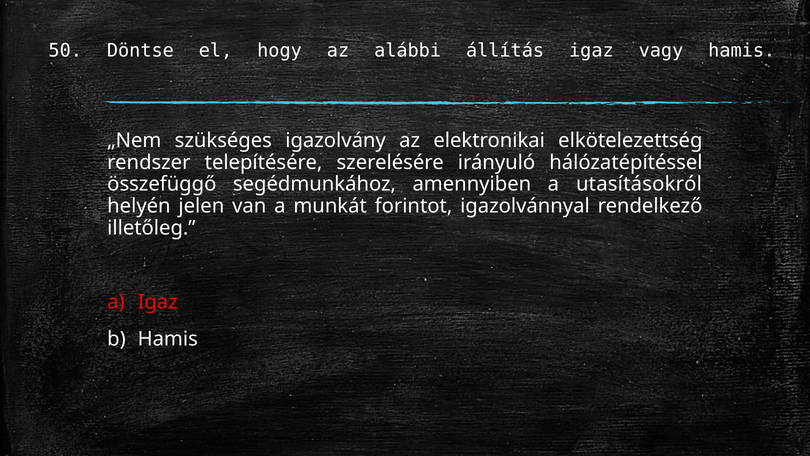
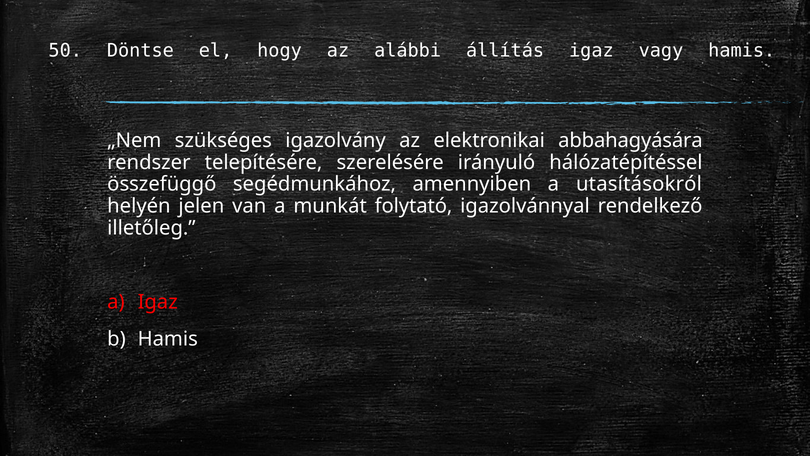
elkötelezettség: elkötelezettség -> abbahagyására
forintot: forintot -> folytató
